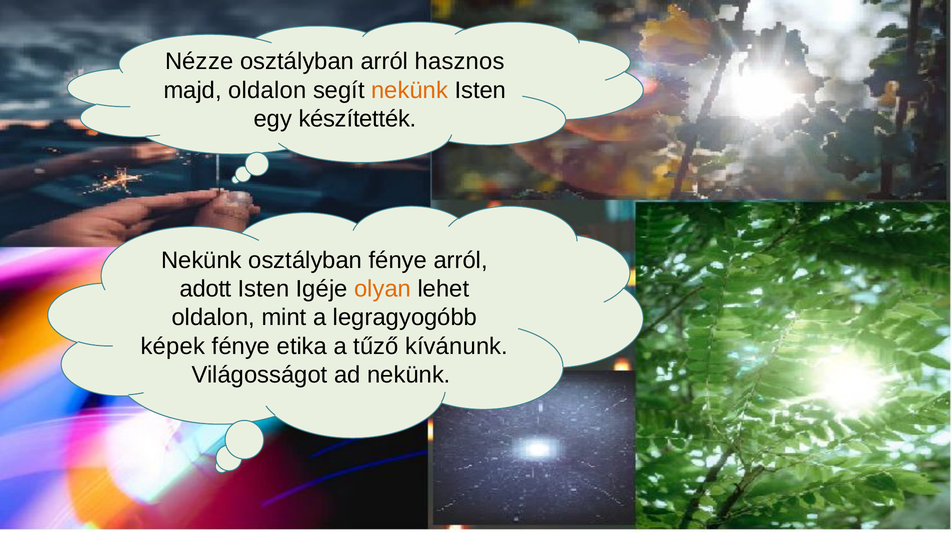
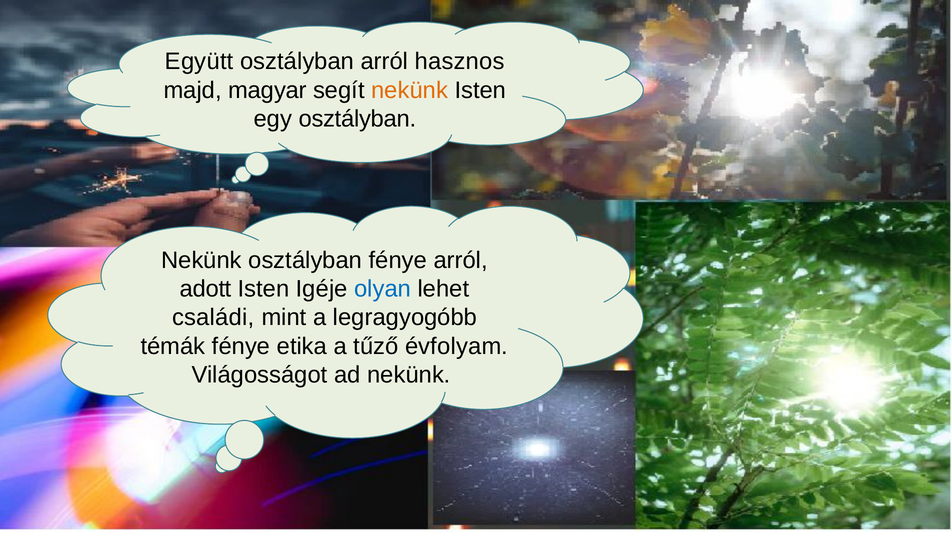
Nézze: Nézze -> Együtt
majd oldalon: oldalon -> magyar
egy készítették: készítették -> osztályban
olyan colour: orange -> blue
oldalon at (213, 317): oldalon -> családi
képek: képek -> témák
kívánunk: kívánunk -> évfolyam
